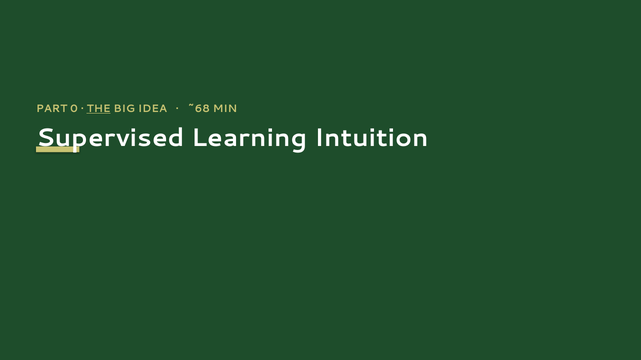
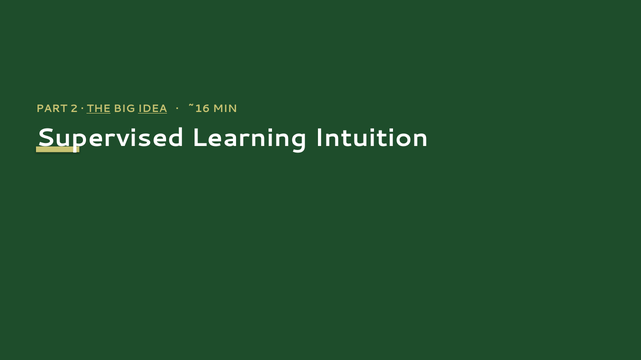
0: 0 -> 2
IDEA underline: none -> present
~68: ~68 -> ~16
